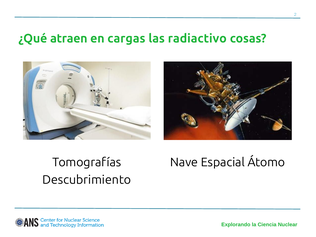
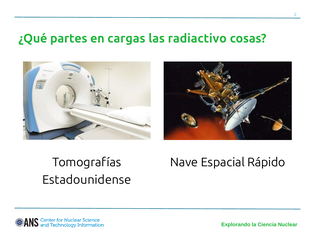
atraen: atraen -> partes
Átomo: Átomo -> Rápido
Descubrimiento: Descubrimiento -> Estadounidense
